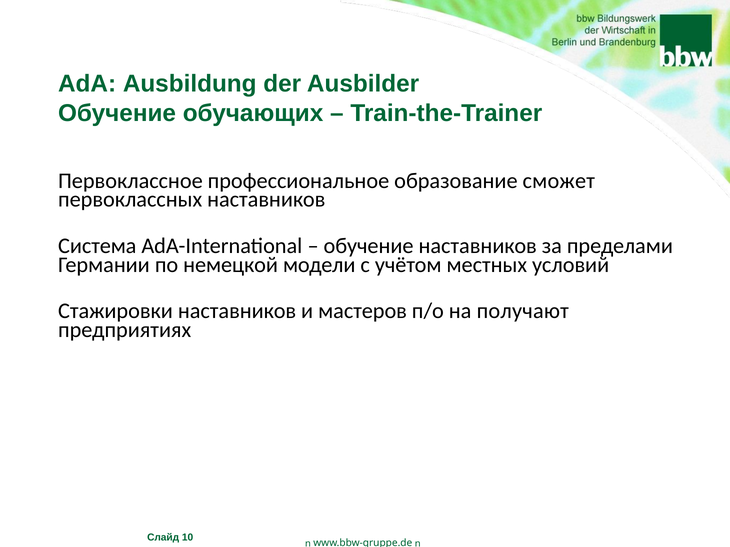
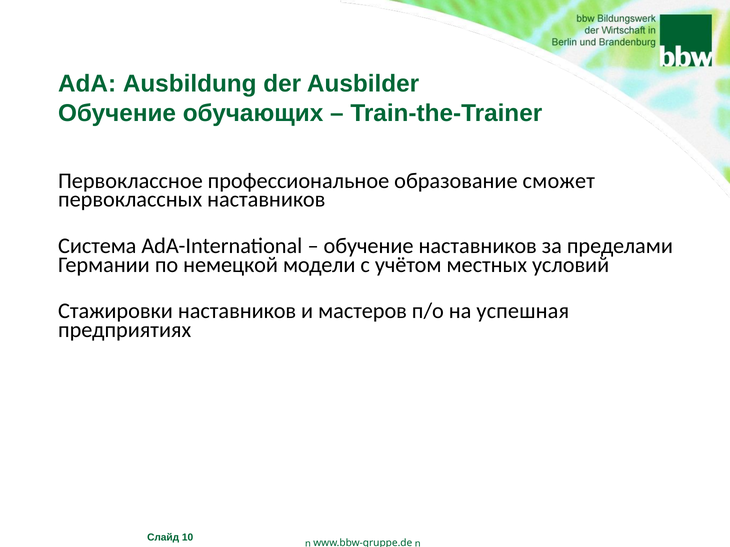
получают: получают -> успешная
